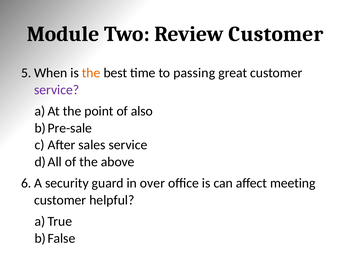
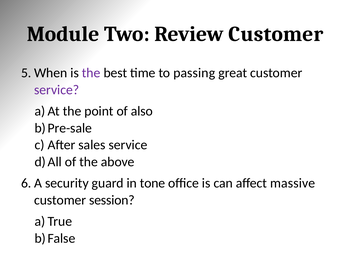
the at (91, 73) colour: orange -> purple
over: over -> tone
meeting: meeting -> massive
helpful: helpful -> session
